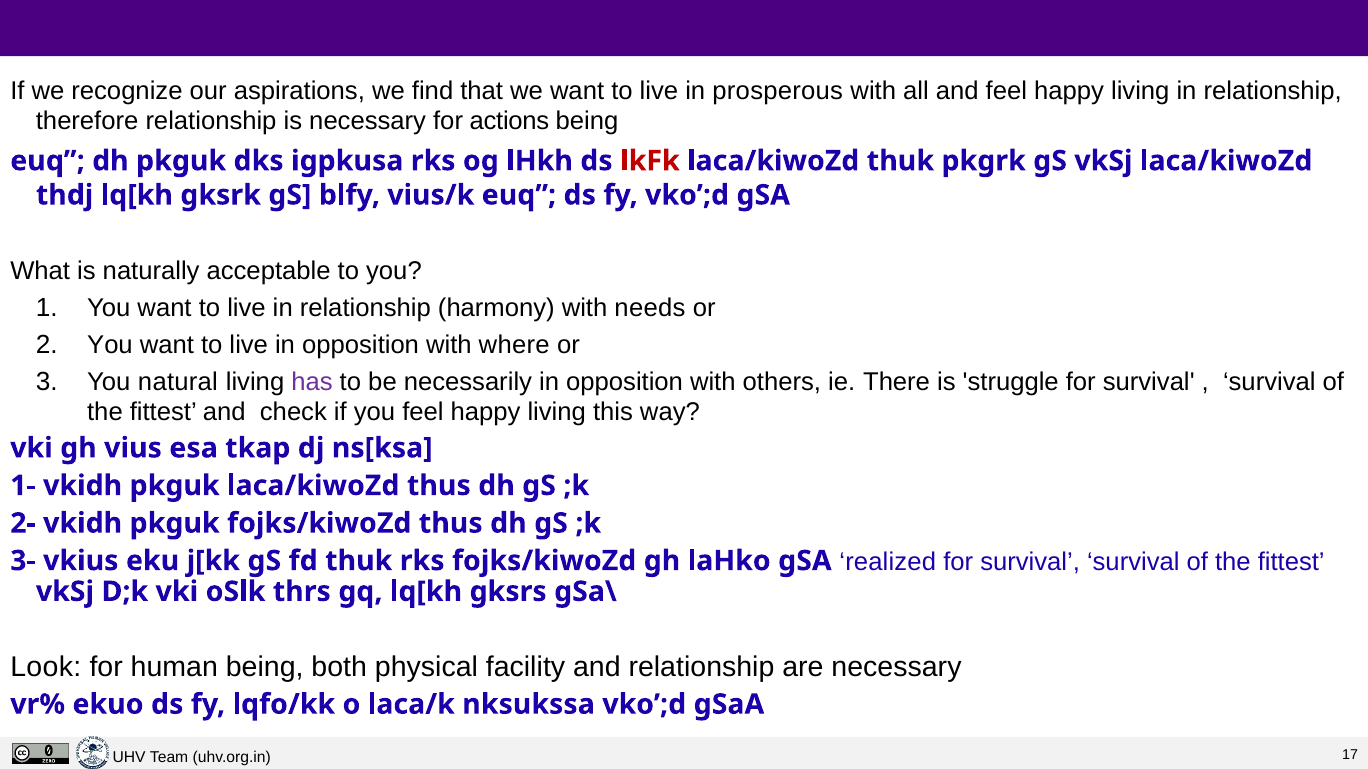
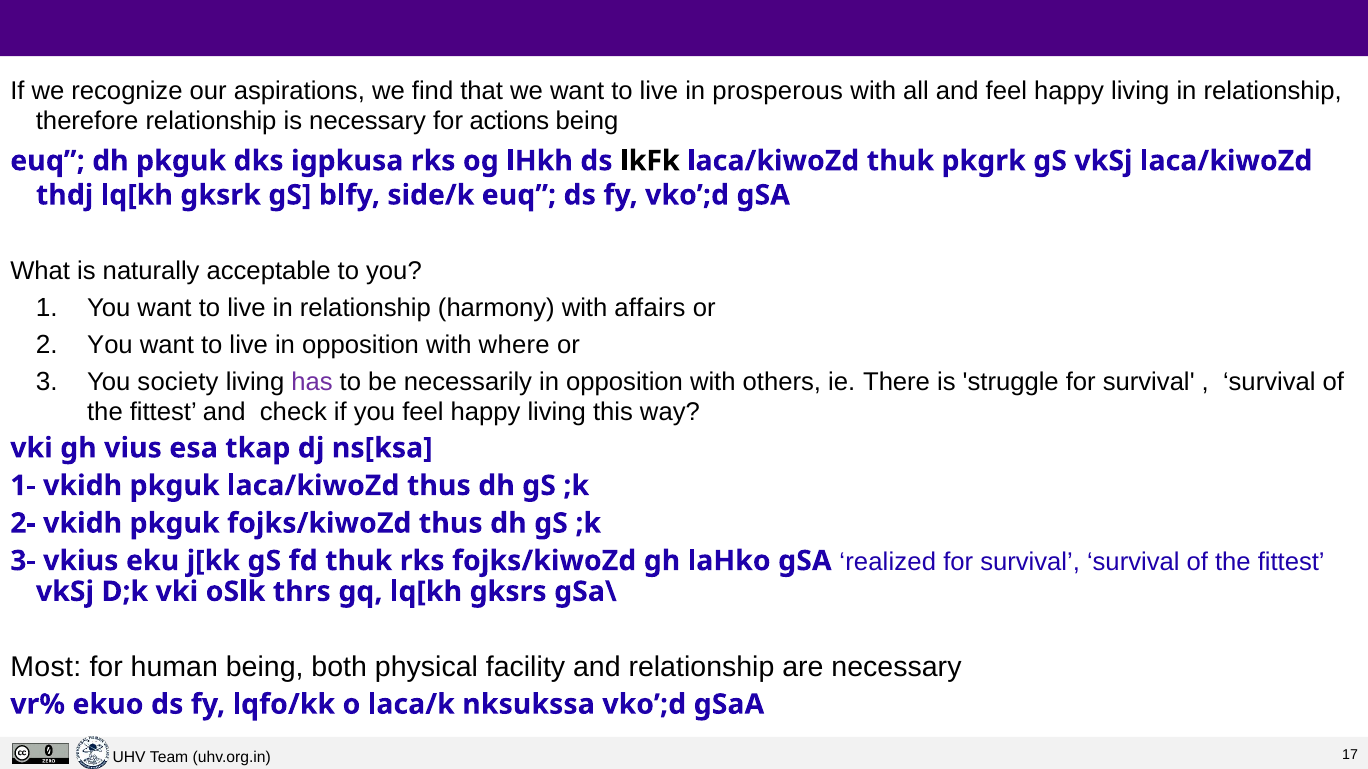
lkFk colour: red -> black
vius/k: vius/k -> side/k
needs: needs -> affairs
natural: natural -> society
Look: Look -> Most
